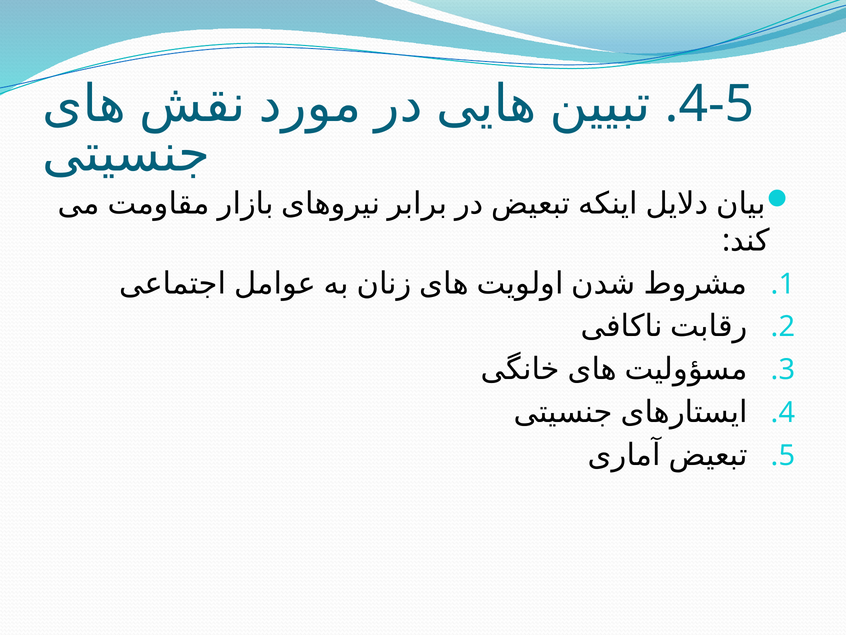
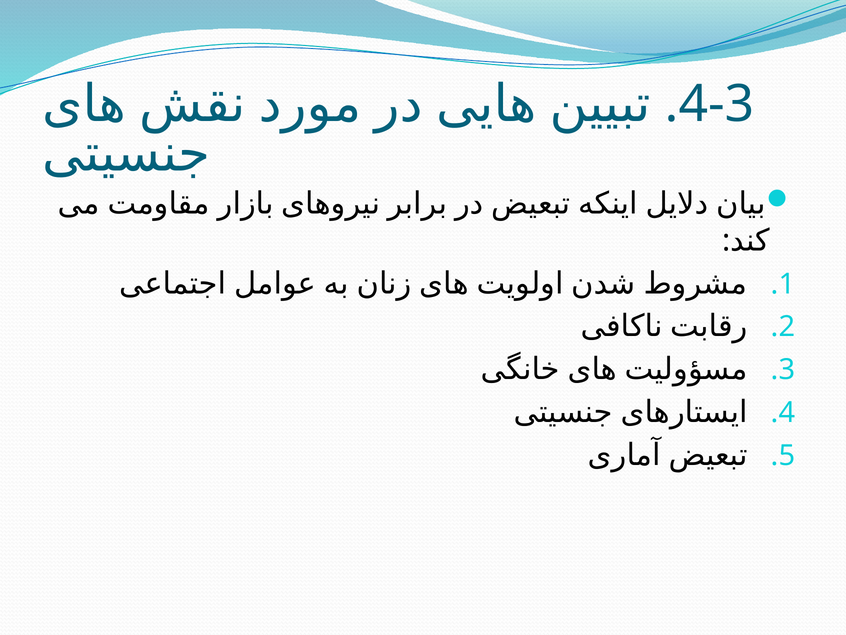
4-5: 4-5 -> 4-3
